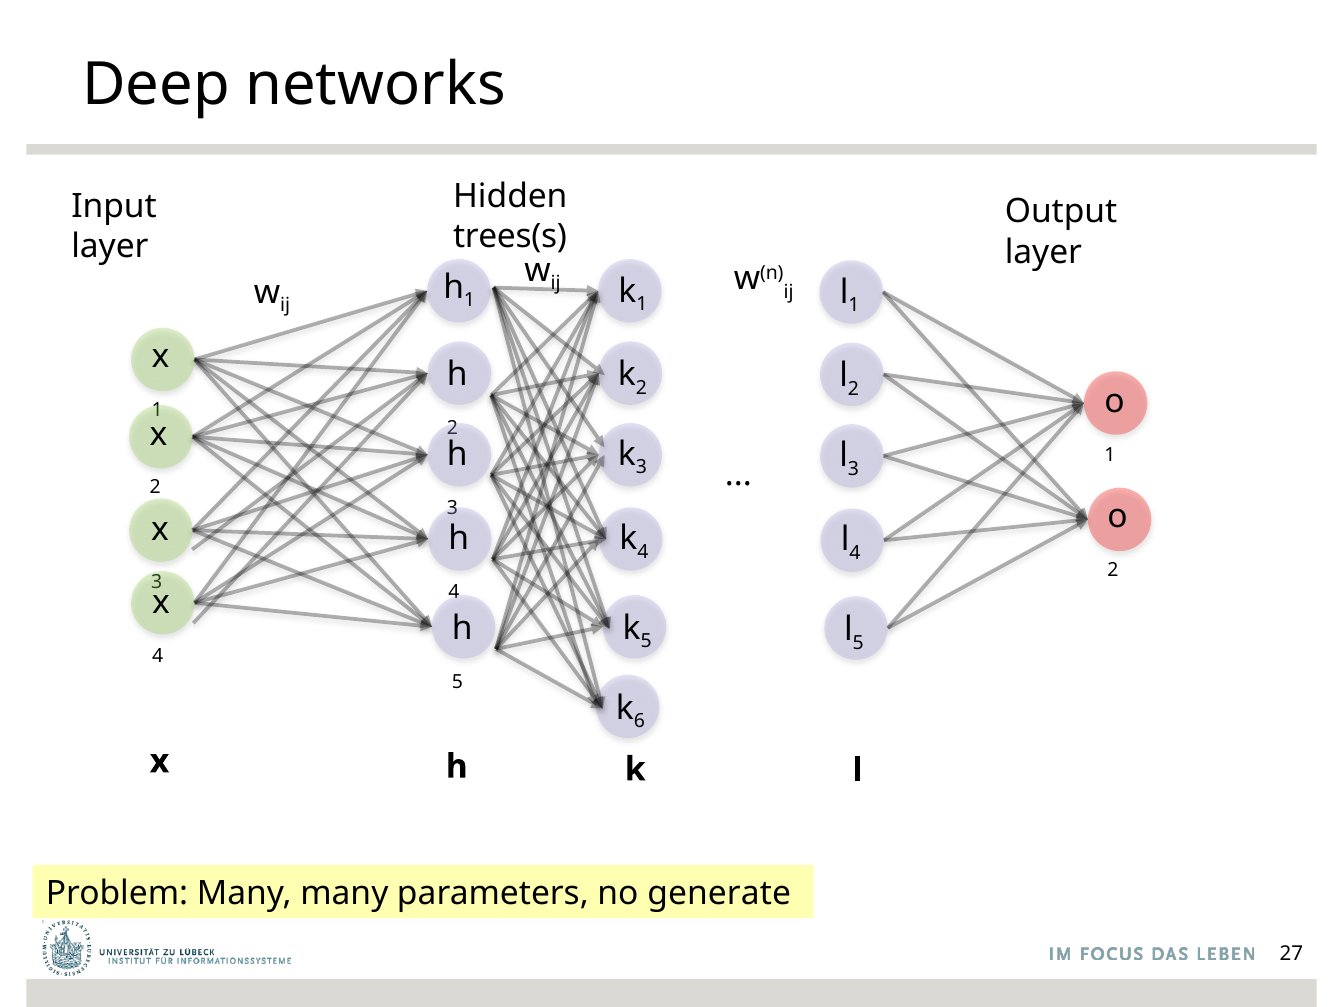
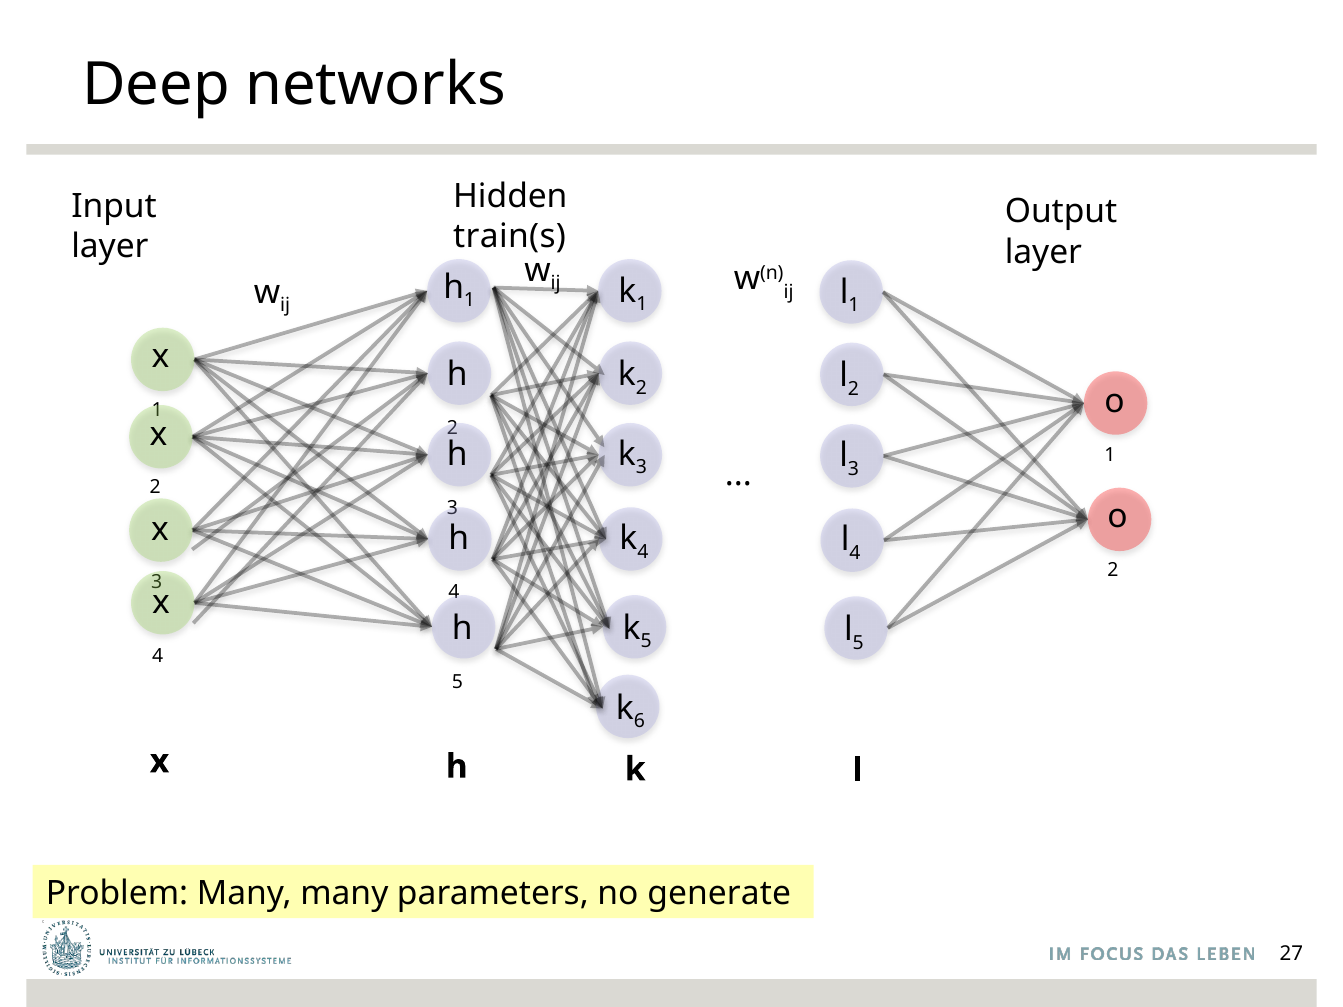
trees(s: trees(s -> train(s
